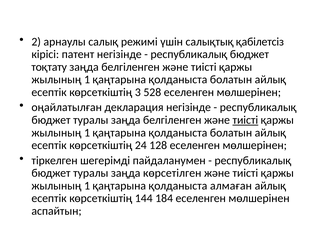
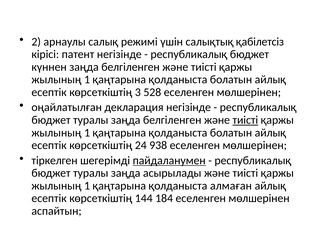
тоқтату: тоқтату -> күннен
128: 128 -> 938
пайдаланумен underline: none -> present
көрсетілген: көрсетілген -> асырылады
